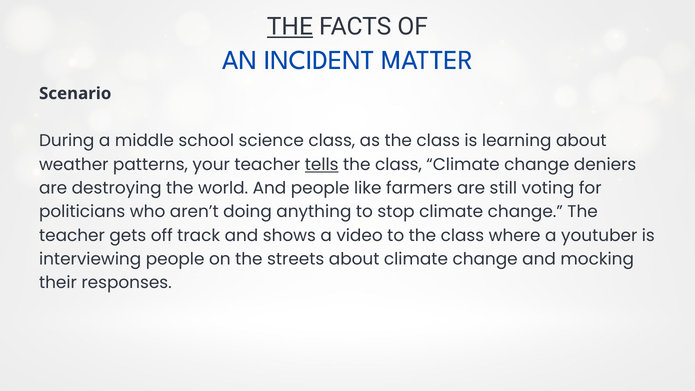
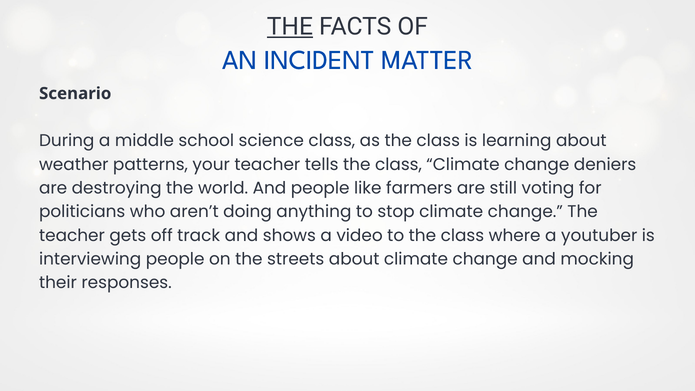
tells underline: present -> none
